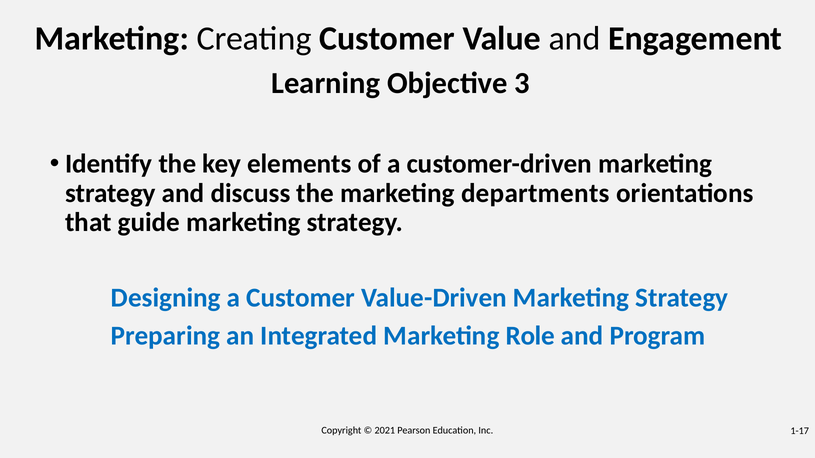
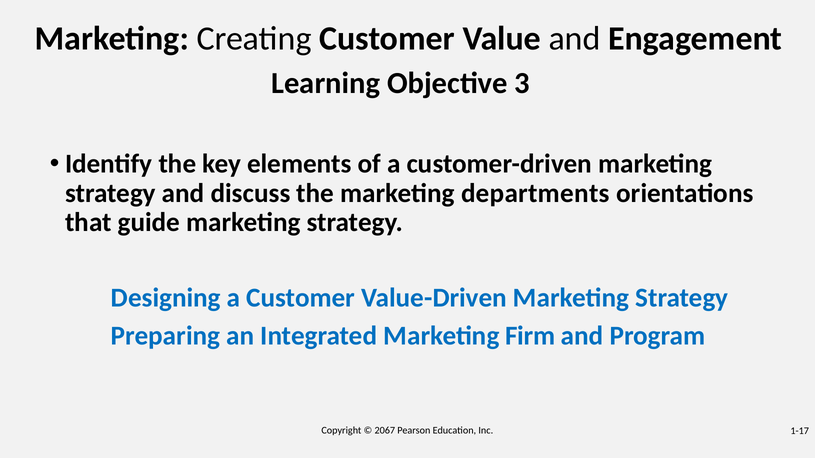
Role: Role -> Firm
2021: 2021 -> 2067
